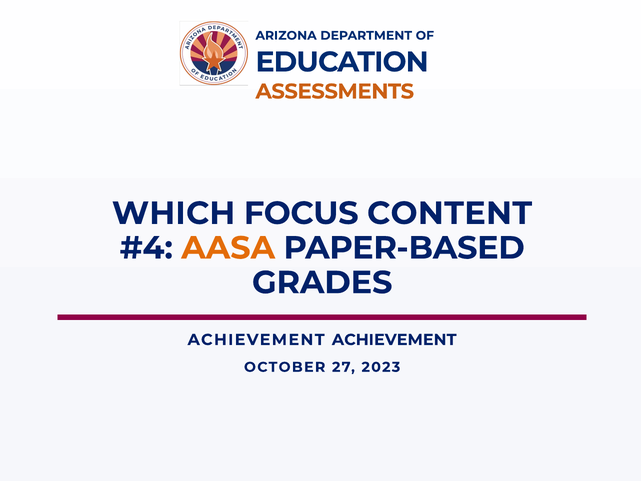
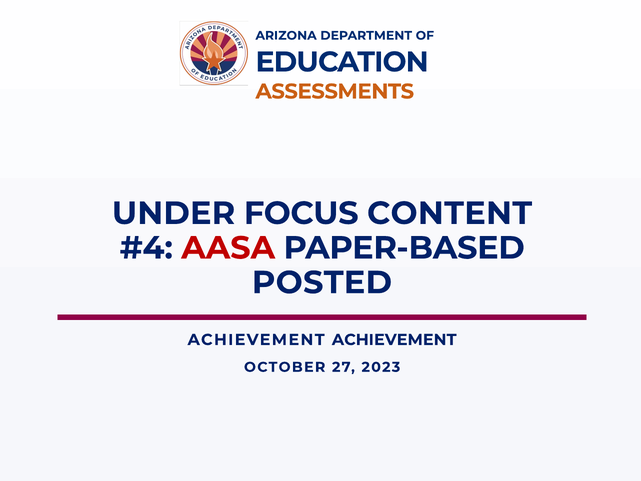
WHICH: WHICH -> UNDER
AASA colour: orange -> red
GRADES: GRADES -> POSTED
